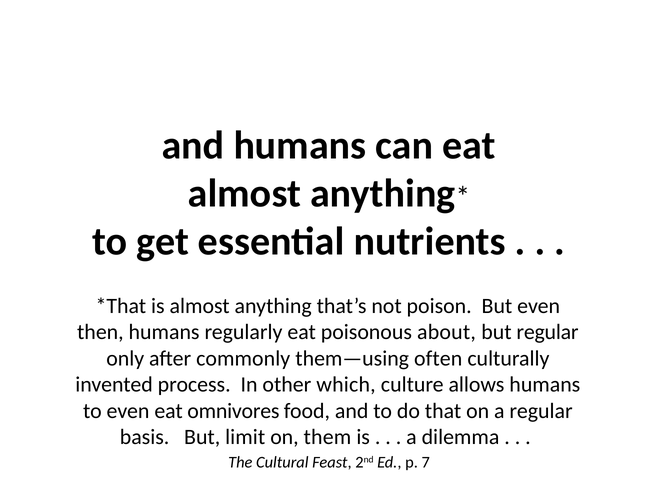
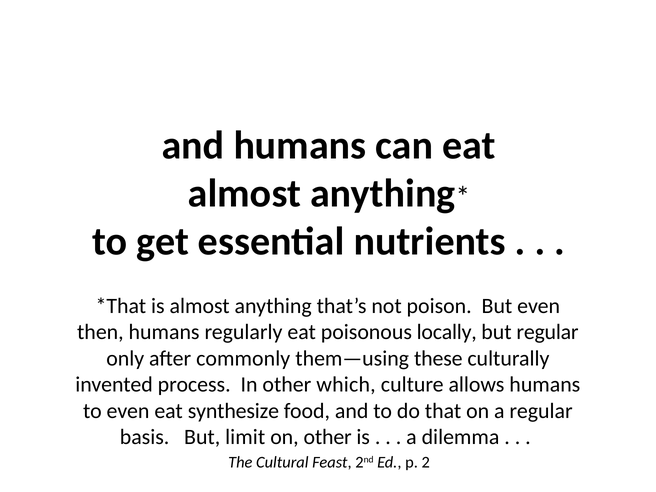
about: about -> locally
often: often -> these
omnivores: omnivores -> synthesize
on them: them -> other
7: 7 -> 2
